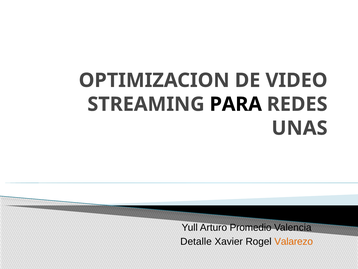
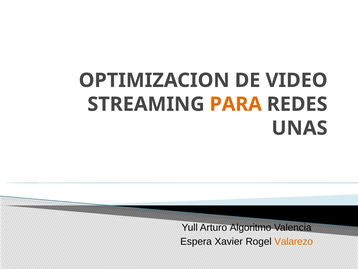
PARA colour: black -> orange
Promedio: Promedio -> Algoritmo
Detalle: Detalle -> Espera
